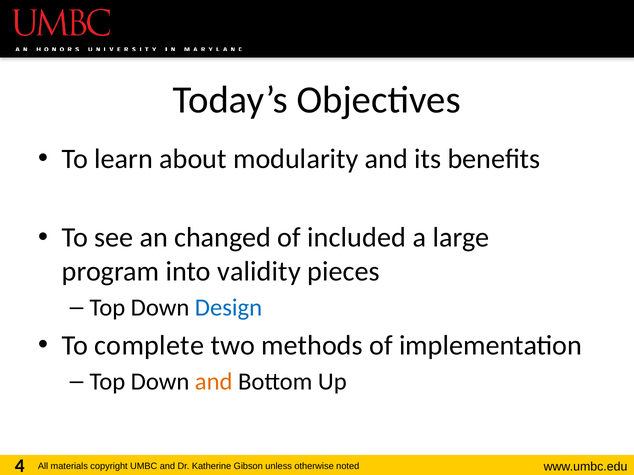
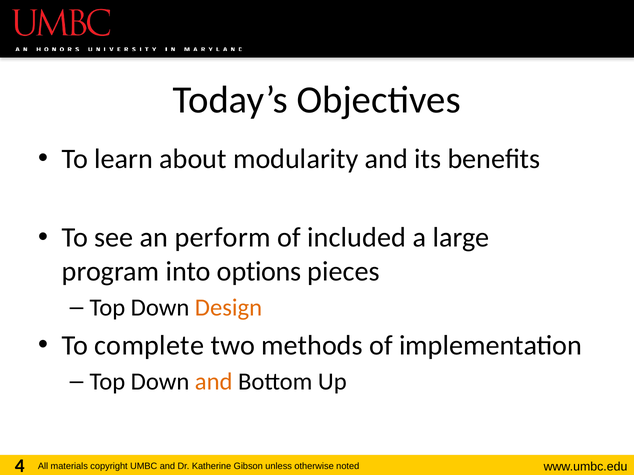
changed: changed -> perform
validity: validity -> options
Design colour: blue -> orange
